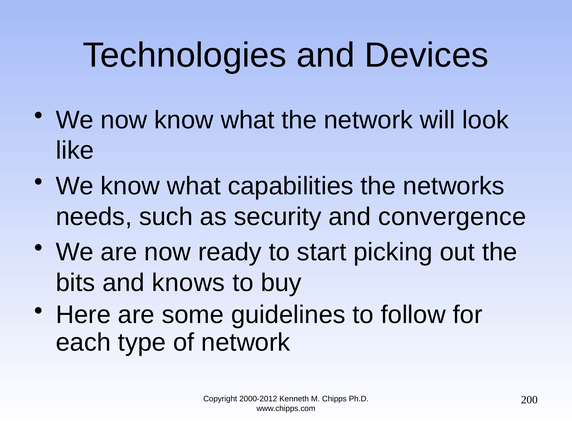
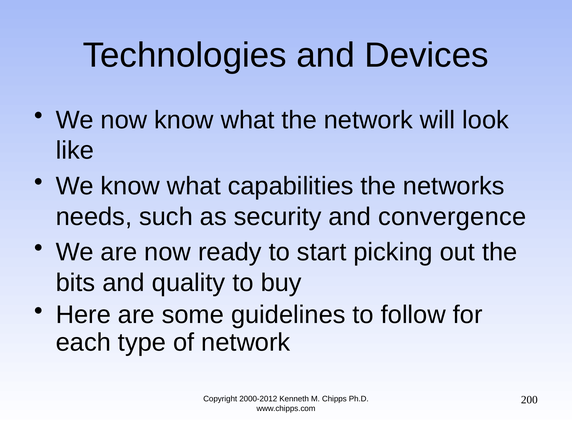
knows: knows -> quality
